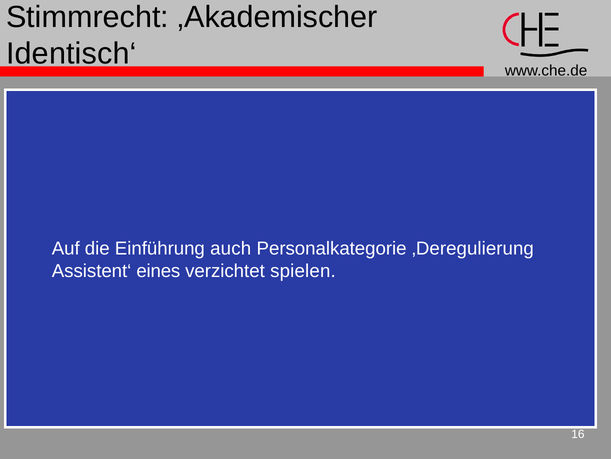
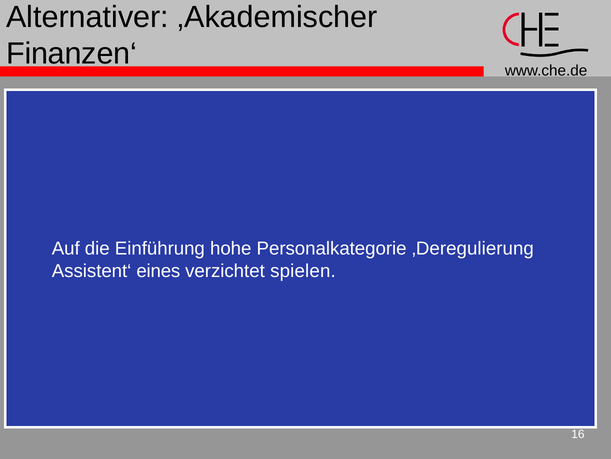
Stimmrecht: Stimmrecht -> Alternativer
Identisch‘: Identisch‘ -> Finanzen‘
auch: auch -> hohe
